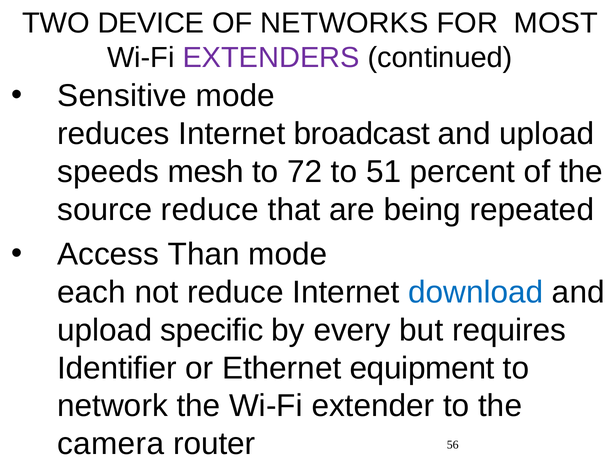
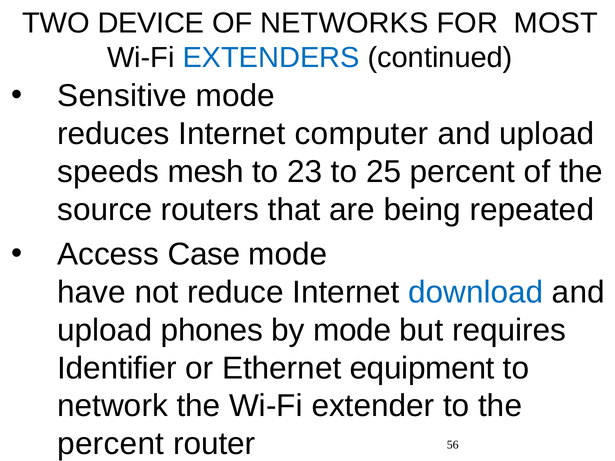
EXTENDERS colour: purple -> blue
broadcast: broadcast -> computer
72: 72 -> 23
51: 51 -> 25
source reduce: reduce -> routers
Than: Than -> Case
each: each -> have
specific: specific -> phones
by every: every -> mode
camera at (111, 444): camera -> percent
